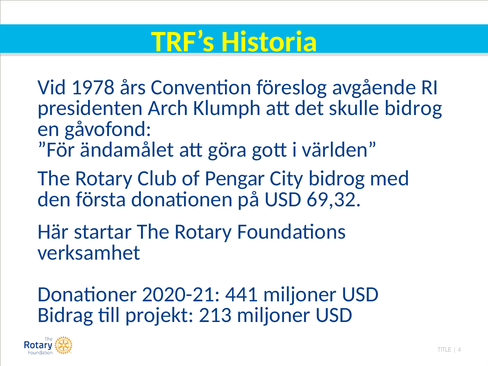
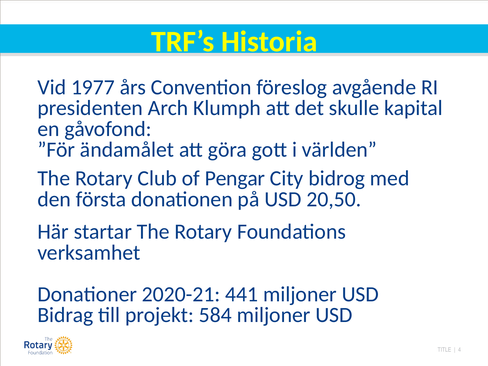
1978: 1978 -> 1977
skulle bidrog: bidrog -> kapital
69,32: 69,32 -> 20,50
213: 213 -> 584
